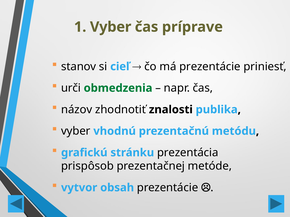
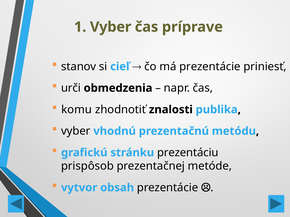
obmedzenia colour: green -> black
názov: názov -> komu
prezentácia: prezentácia -> prezentáciu
